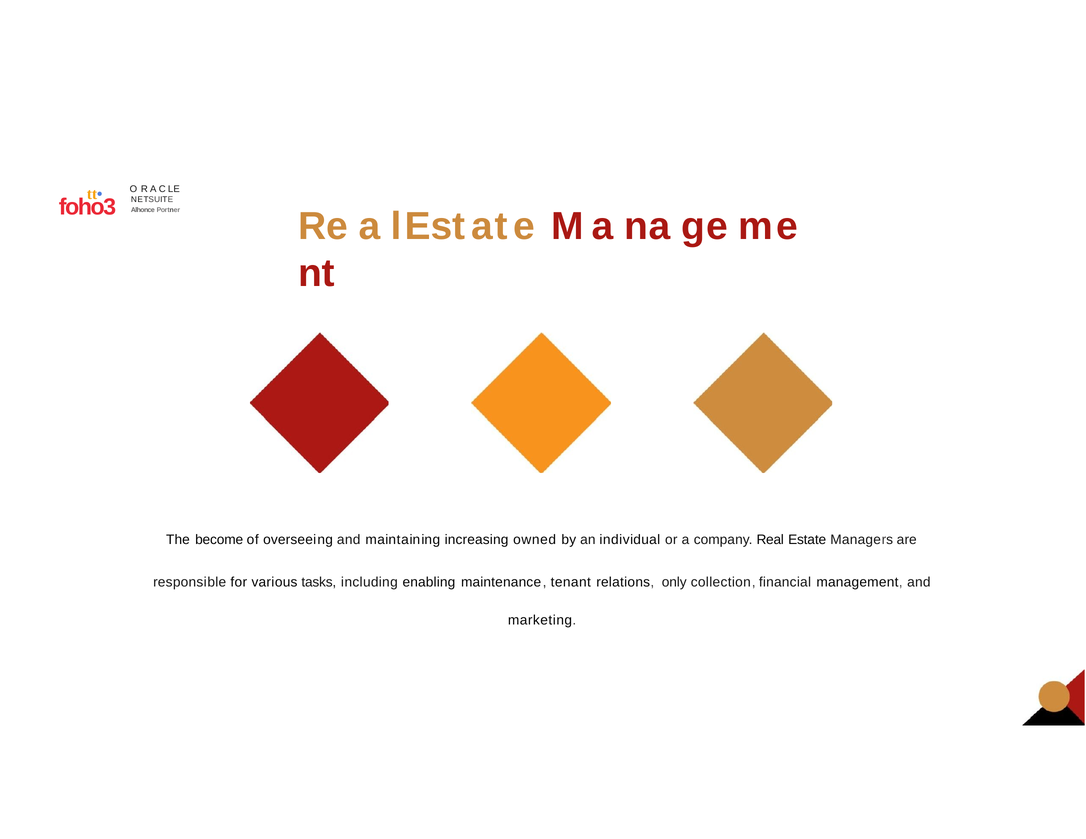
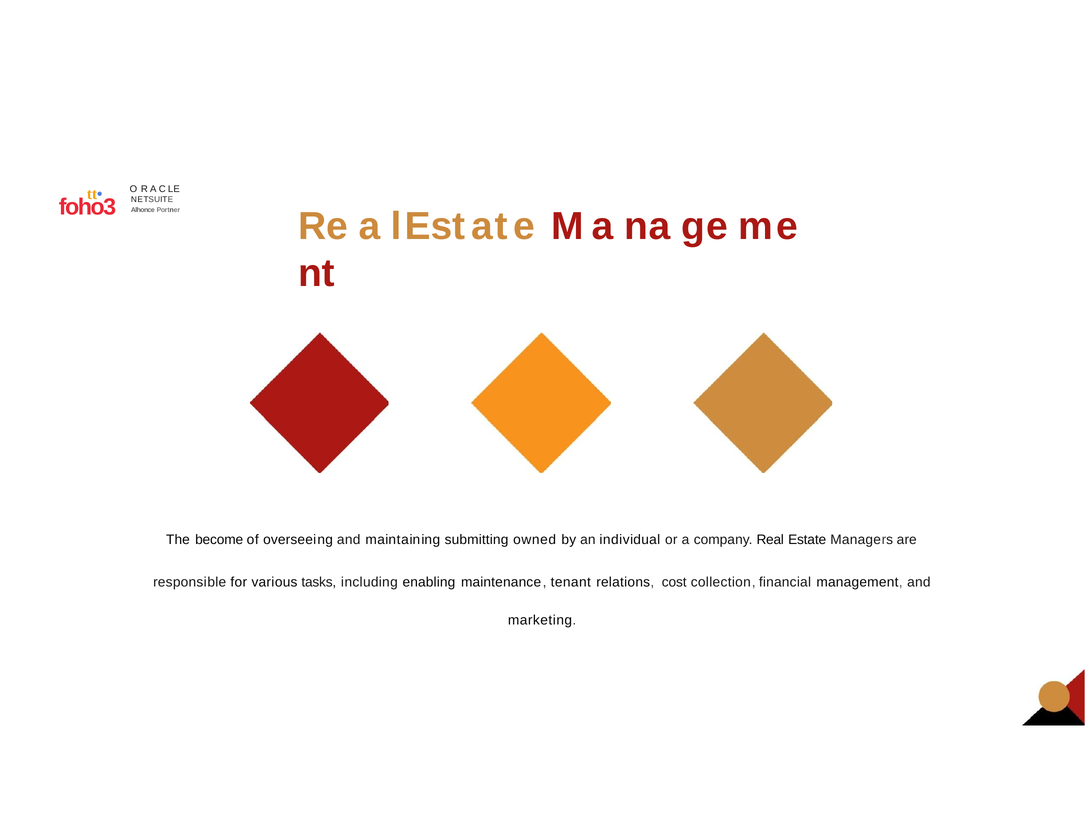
increasing: increasing -> submitting
only: only -> cost
